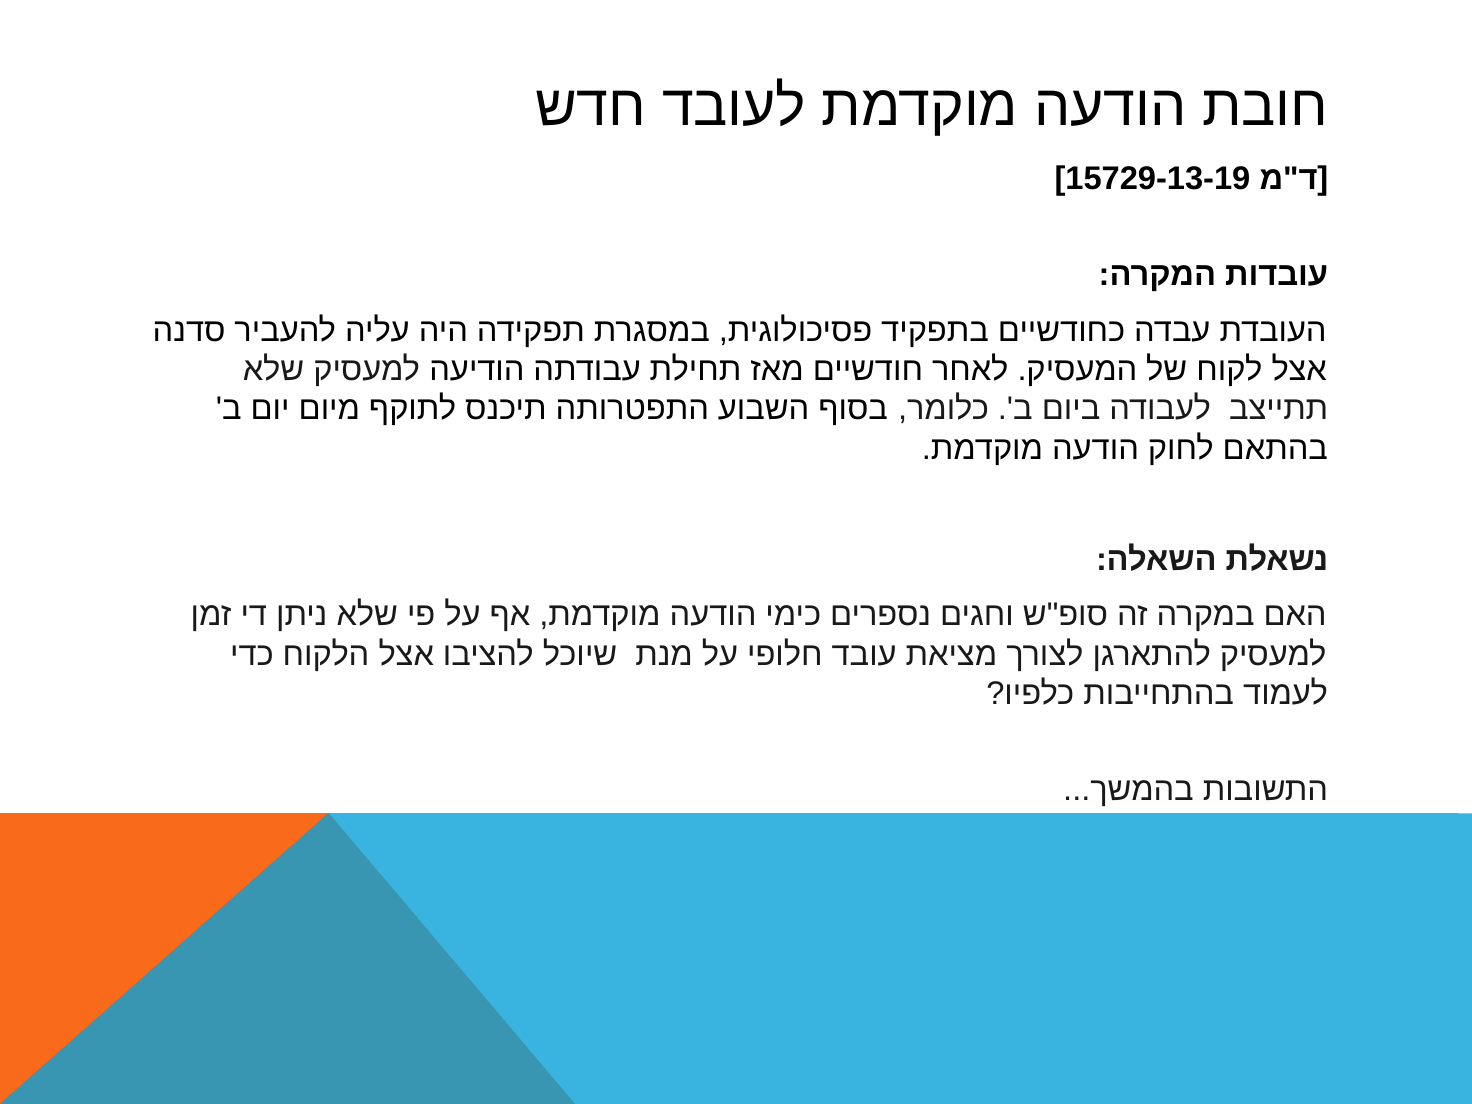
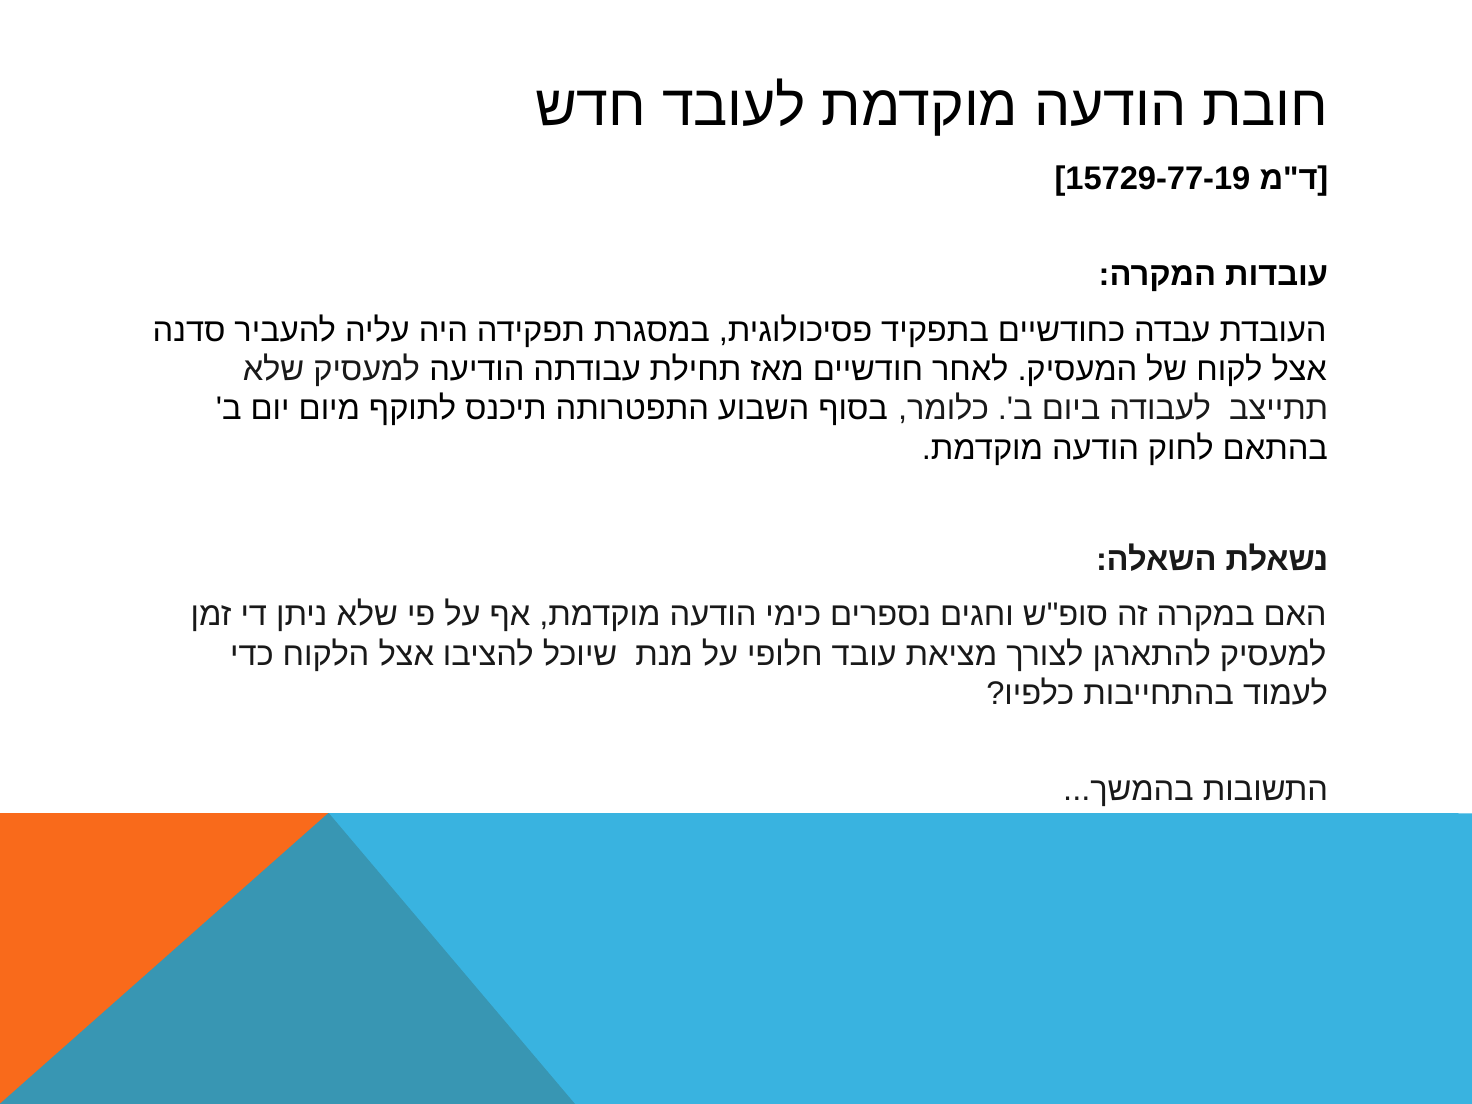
15729-13-19: 15729-13-19 -> 15729-77-19
